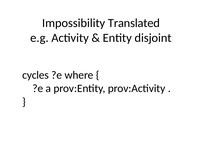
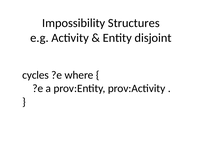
Translated: Translated -> Structures
